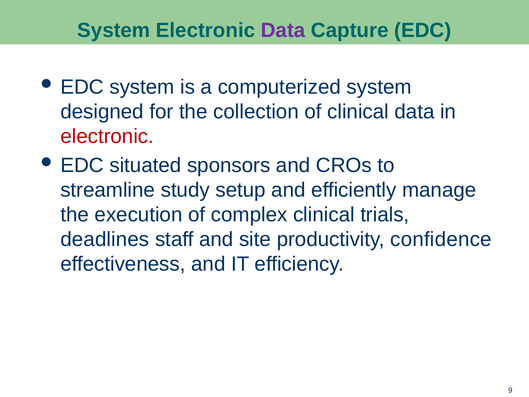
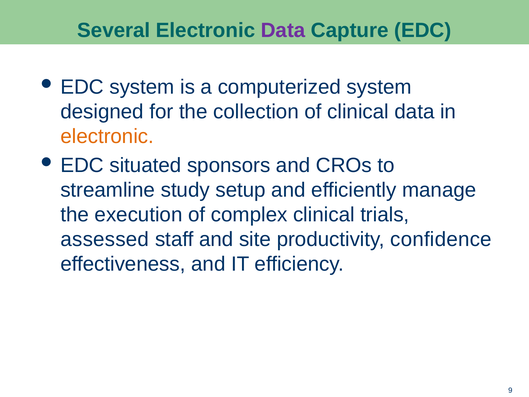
System at (114, 30): System -> Several
electronic at (107, 136) colour: red -> orange
deadlines: deadlines -> assessed
